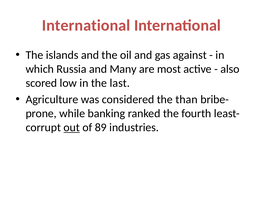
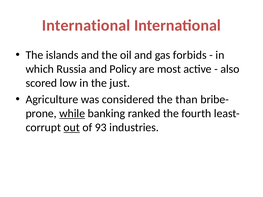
against: against -> forbids
Many: Many -> Policy
last: last -> just
while underline: none -> present
89: 89 -> 93
